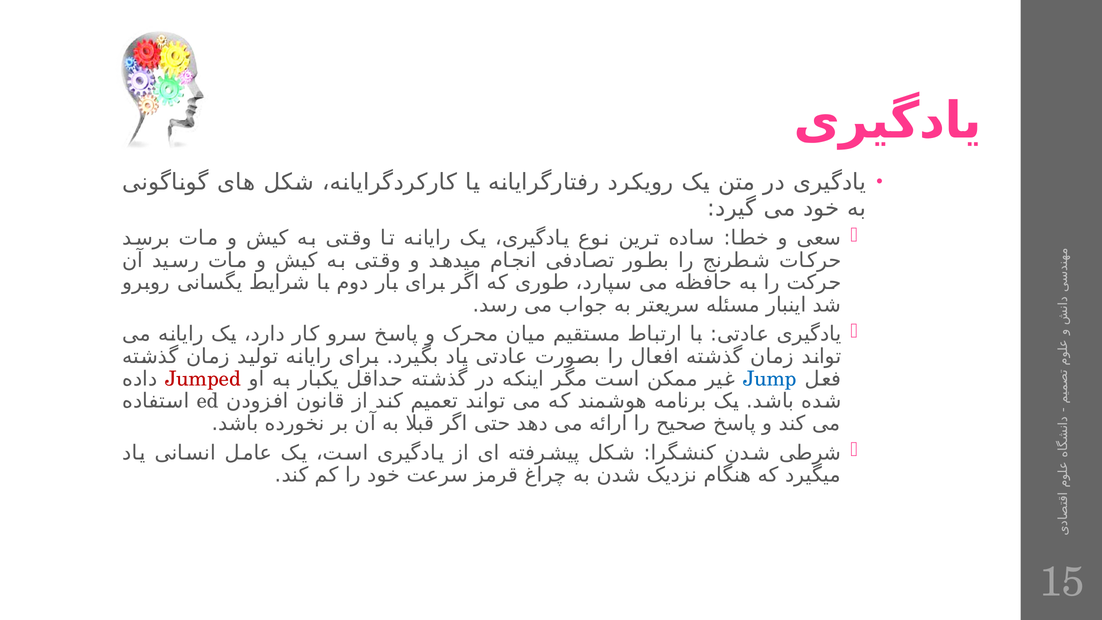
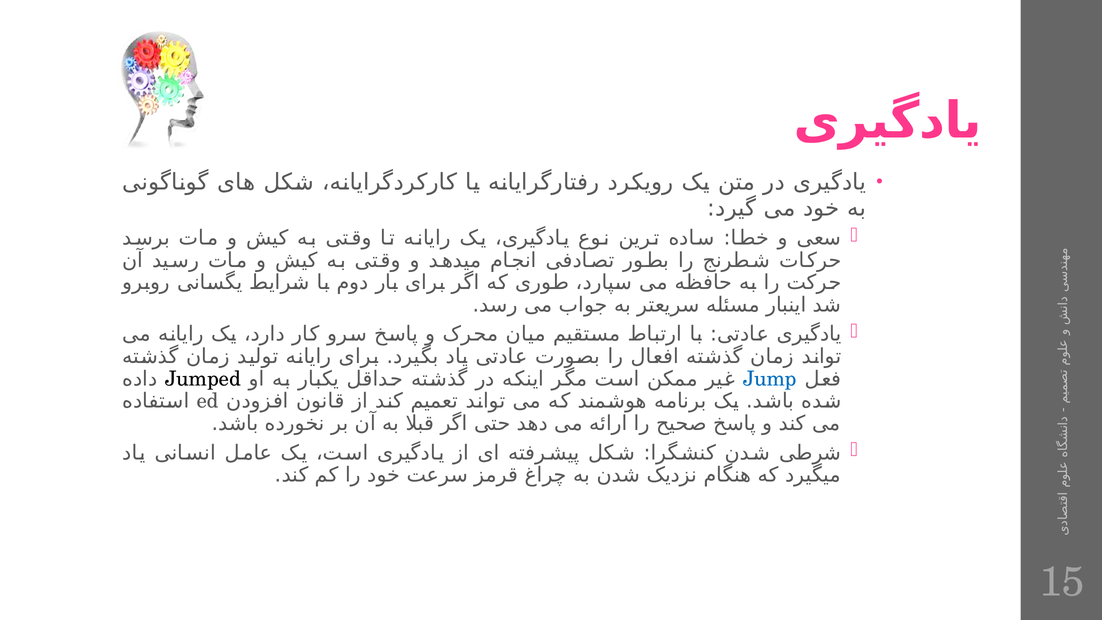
Jumped colour: red -> black
